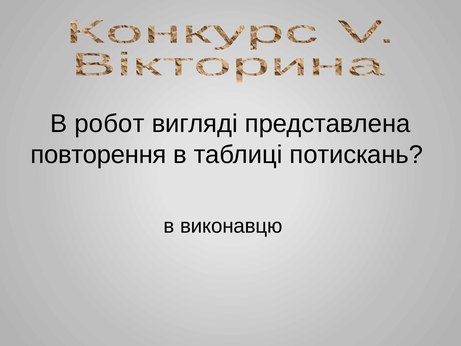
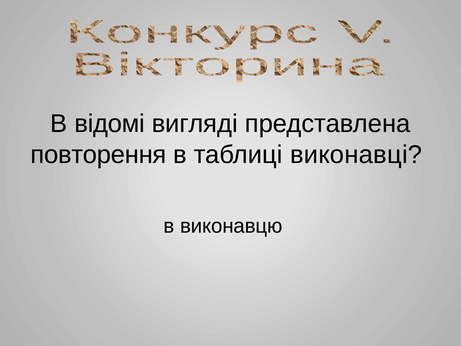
робот: робот -> відомі
потискань: потискань -> виконавці
